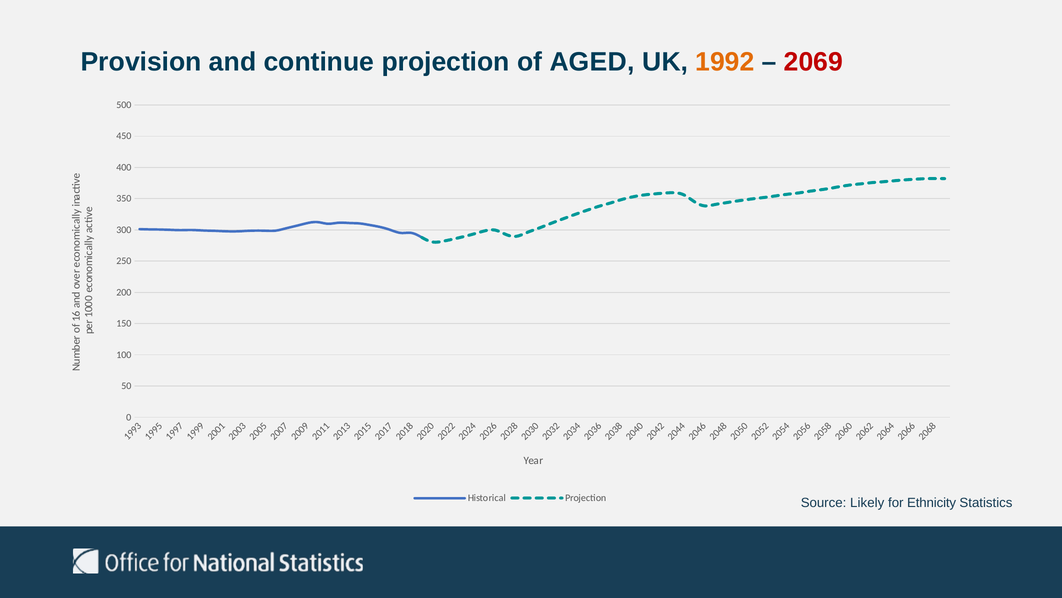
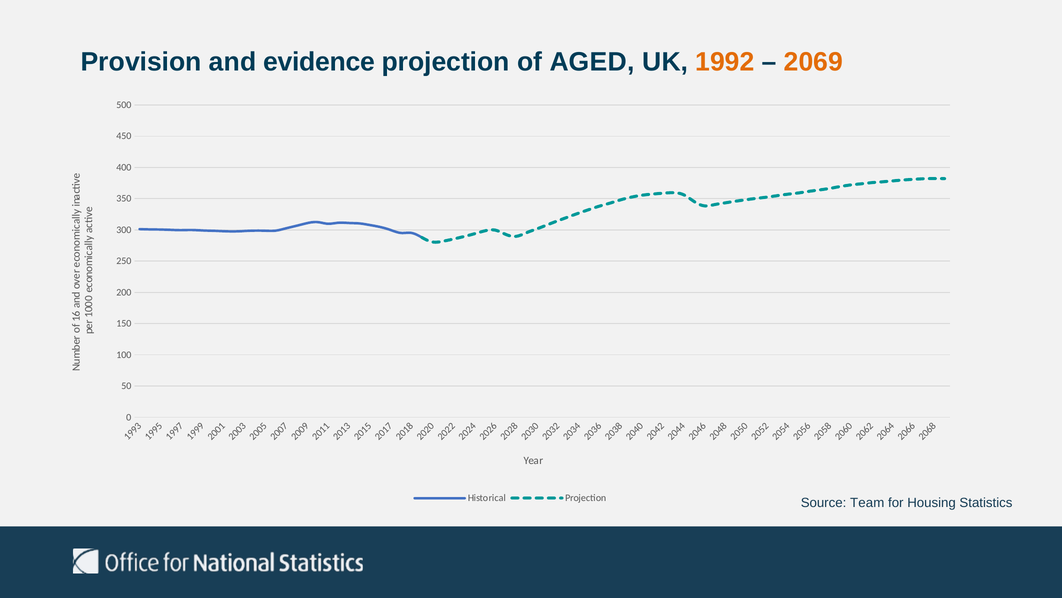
continue: continue -> evidence
2069 colour: red -> orange
Likely: Likely -> Team
Ethnicity: Ethnicity -> Housing
